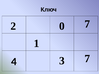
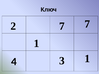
2 0: 0 -> 7
3 7: 7 -> 1
